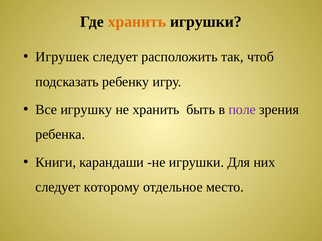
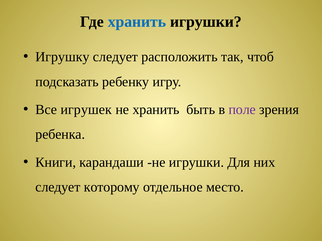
хранить at (137, 22) colour: orange -> blue
Игрушек: Игрушек -> Игрушку
игрушку: игрушку -> игрушек
